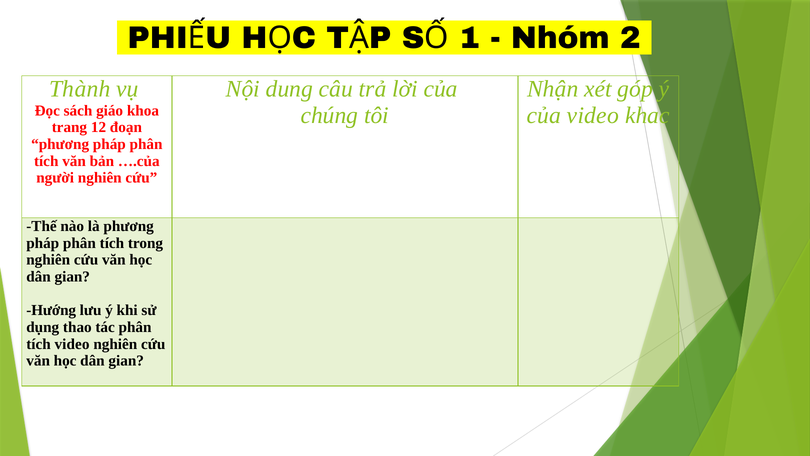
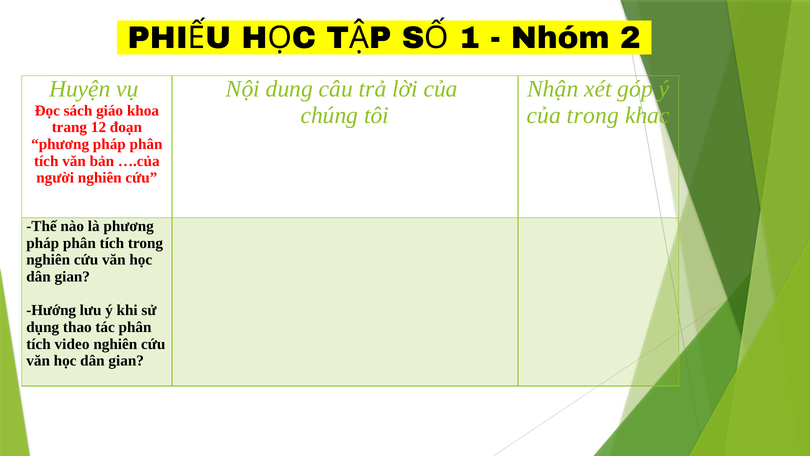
Thành: Thành -> Huyện
của video: video -> trong
